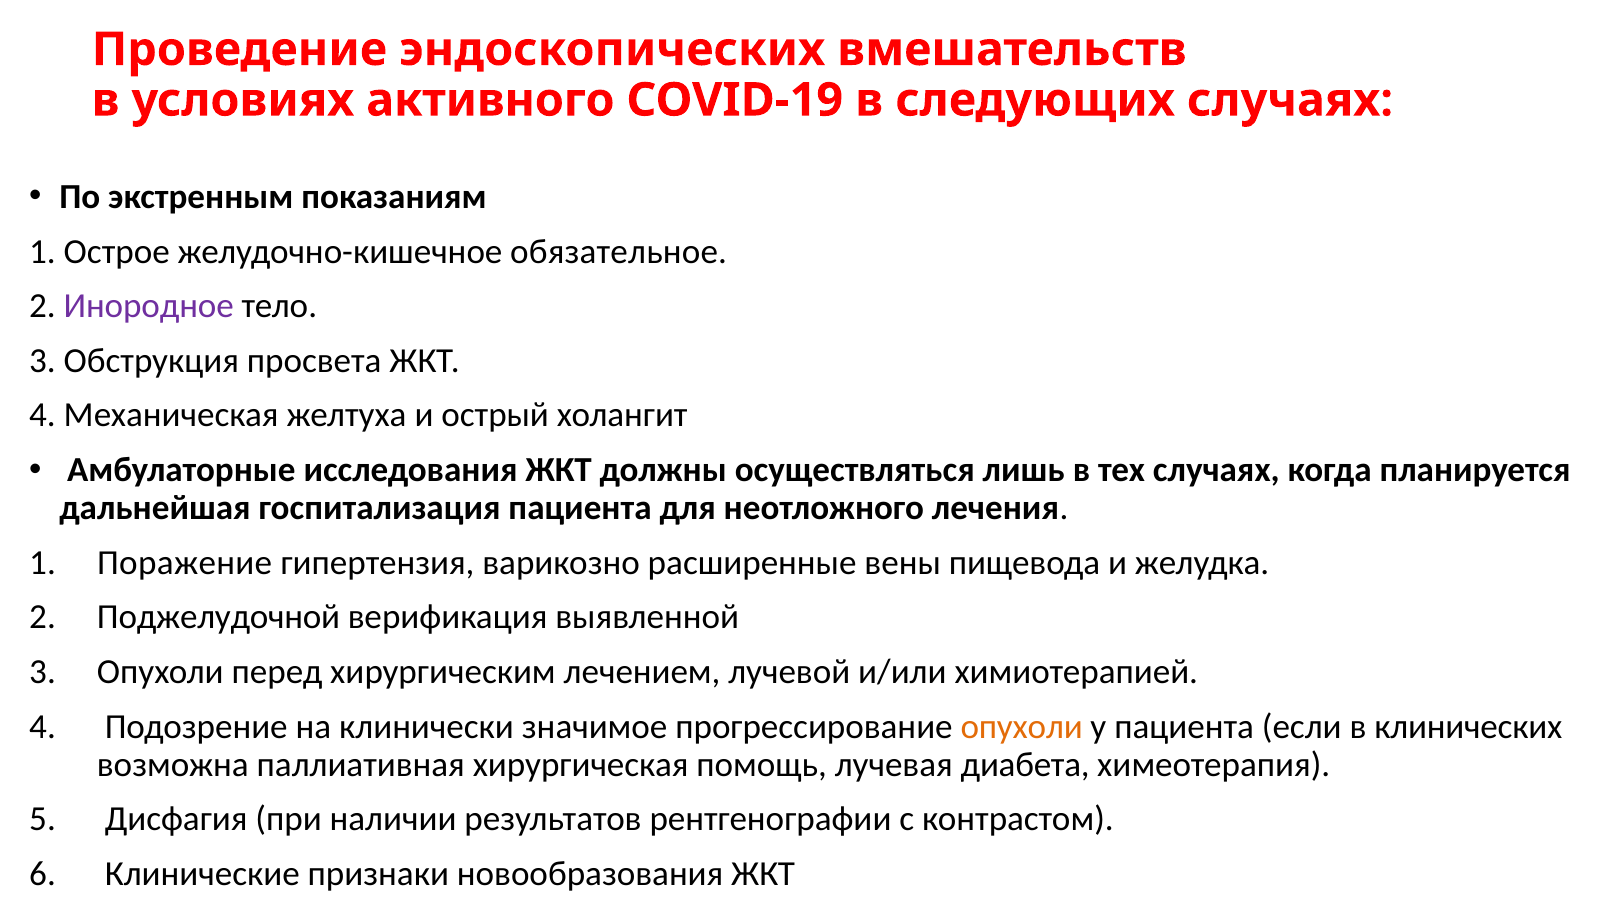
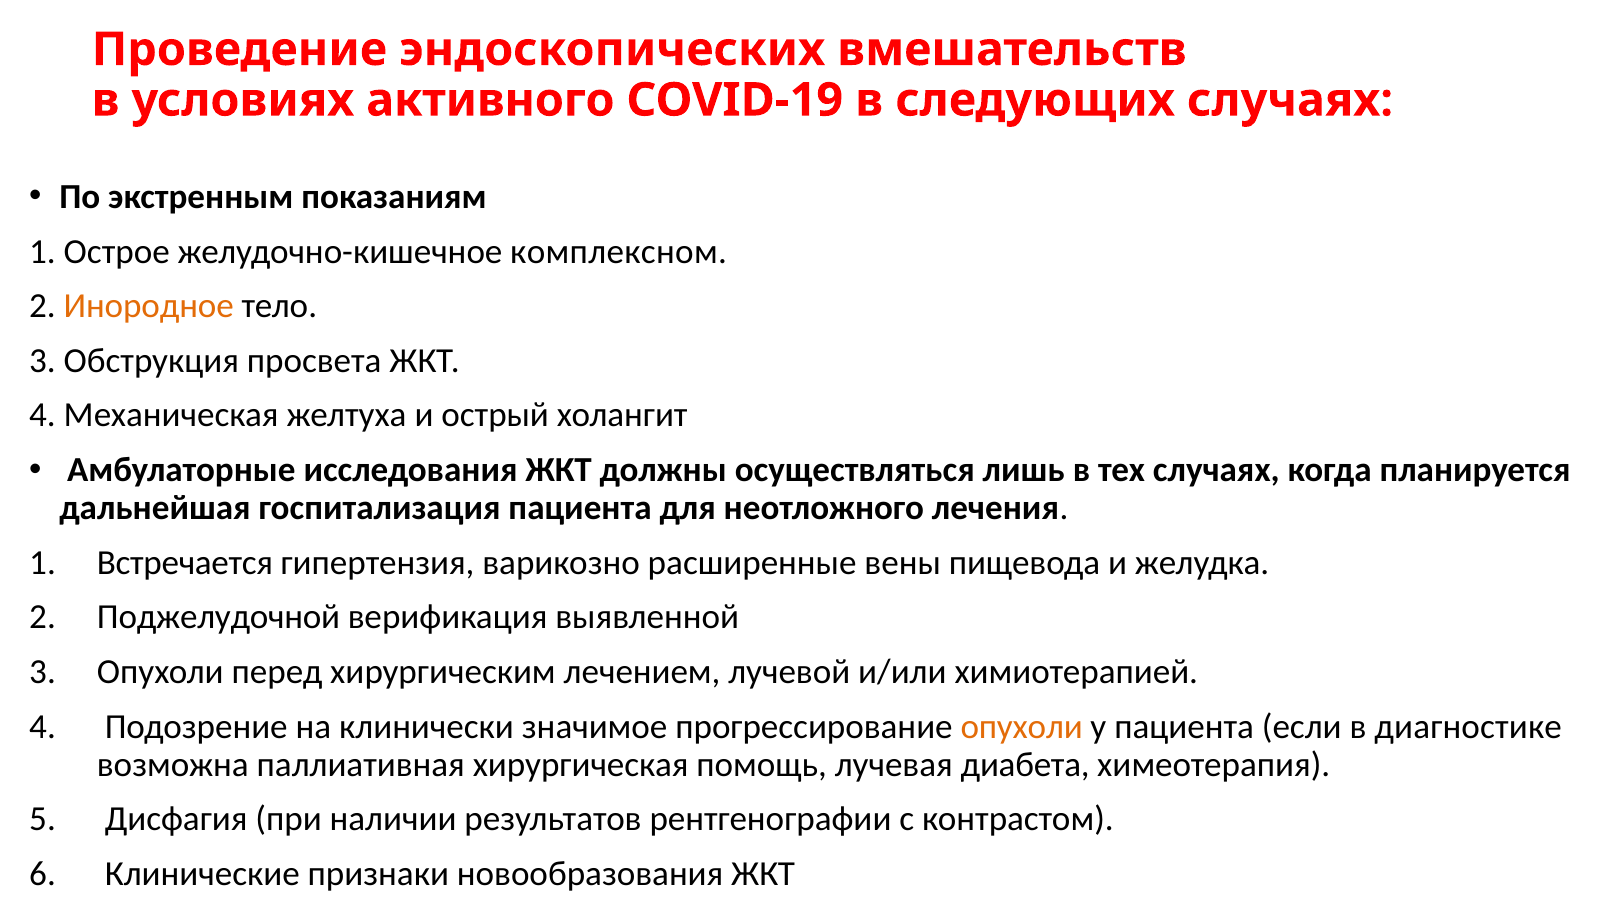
обязательное: обязательное -> комплексном
Инородное colour: purple -> orange
Поражение: Поражение -> Встречается
клинических: клинических -> диагностике
